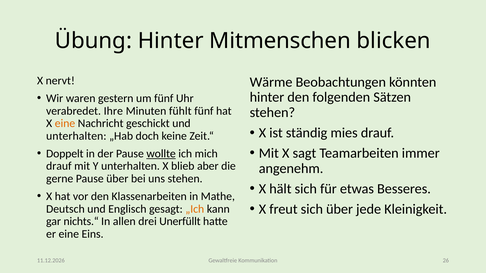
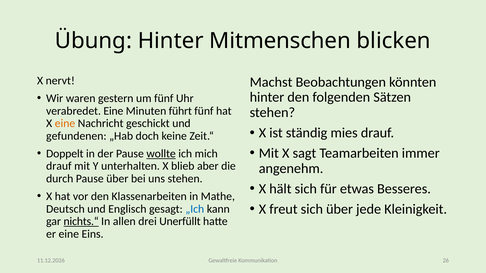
Wärme: Wärme -> Machst
verabredet Ihre: Ihre -> Eine
fühlt: fühlt -> führt
unterhalten at (76, 136): unterhalten -> gefundenen
gerne: gerne -> durch
„Ich colour: orange -> blue
nichts.“ underline: none -> present
